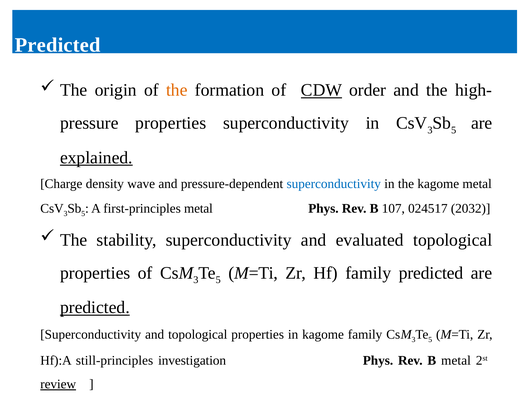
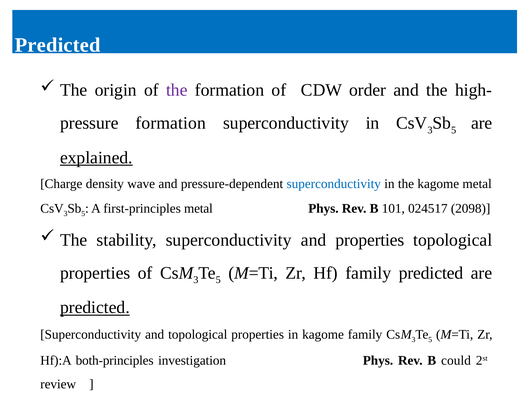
the at (177, 90) colour: orange -> purple
CDW underline: present -> none
properties at (171, 123): properties -> formation
107: 107 -> 101
2032: 2032 -> 2098
and evaluated: evaluated -> properties
still-principles: still-principles -> both-principles
B metal: metal -> could
review underline: present -> none
